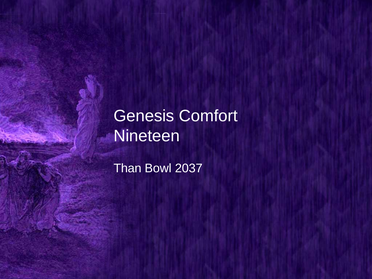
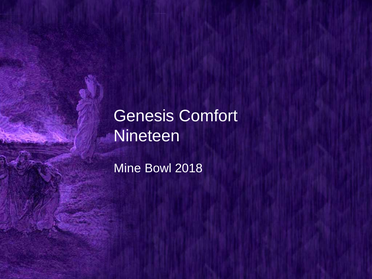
Than: Than -> Mine
2037: 2037 -> 2018
